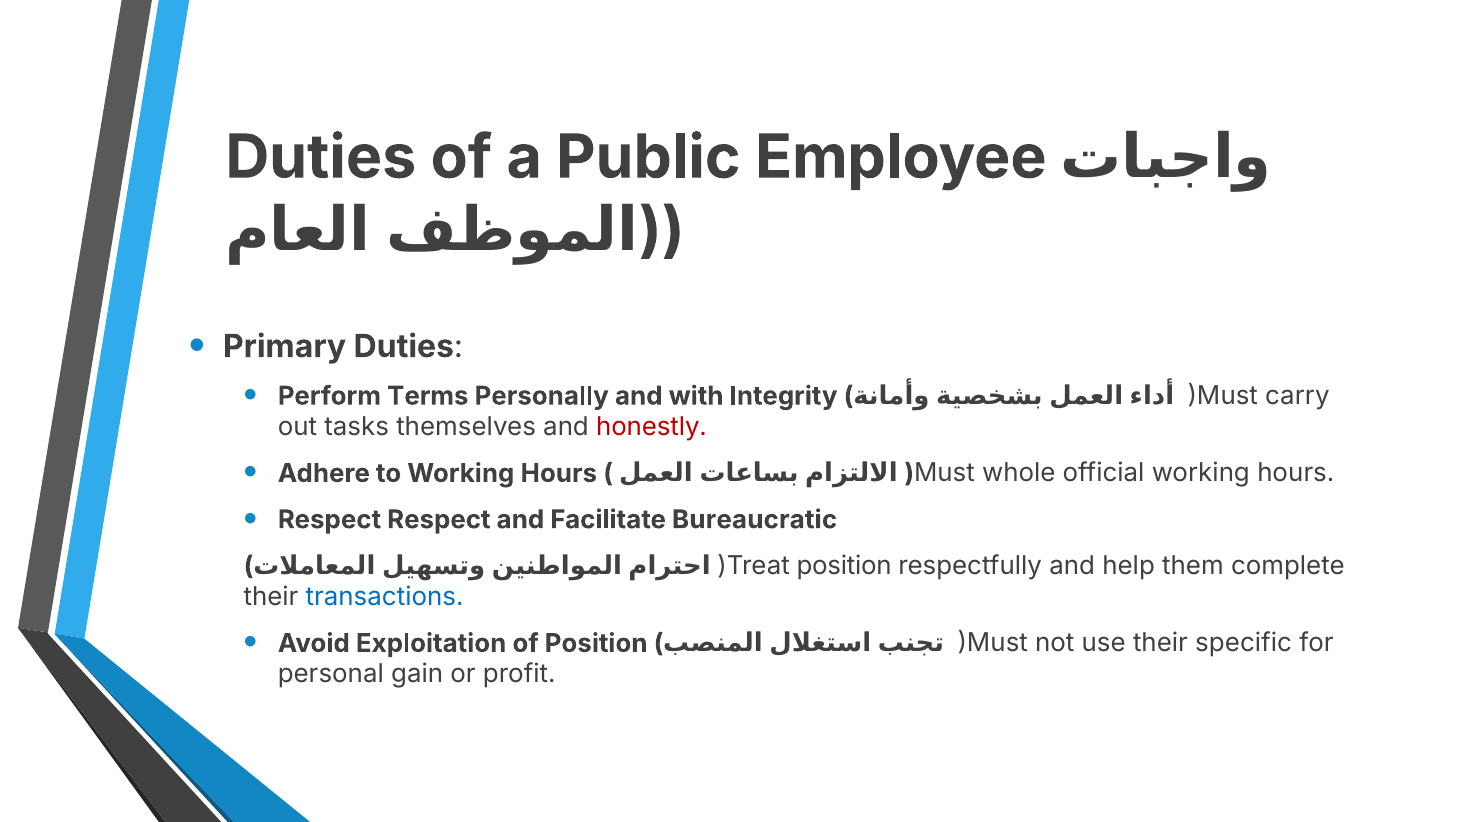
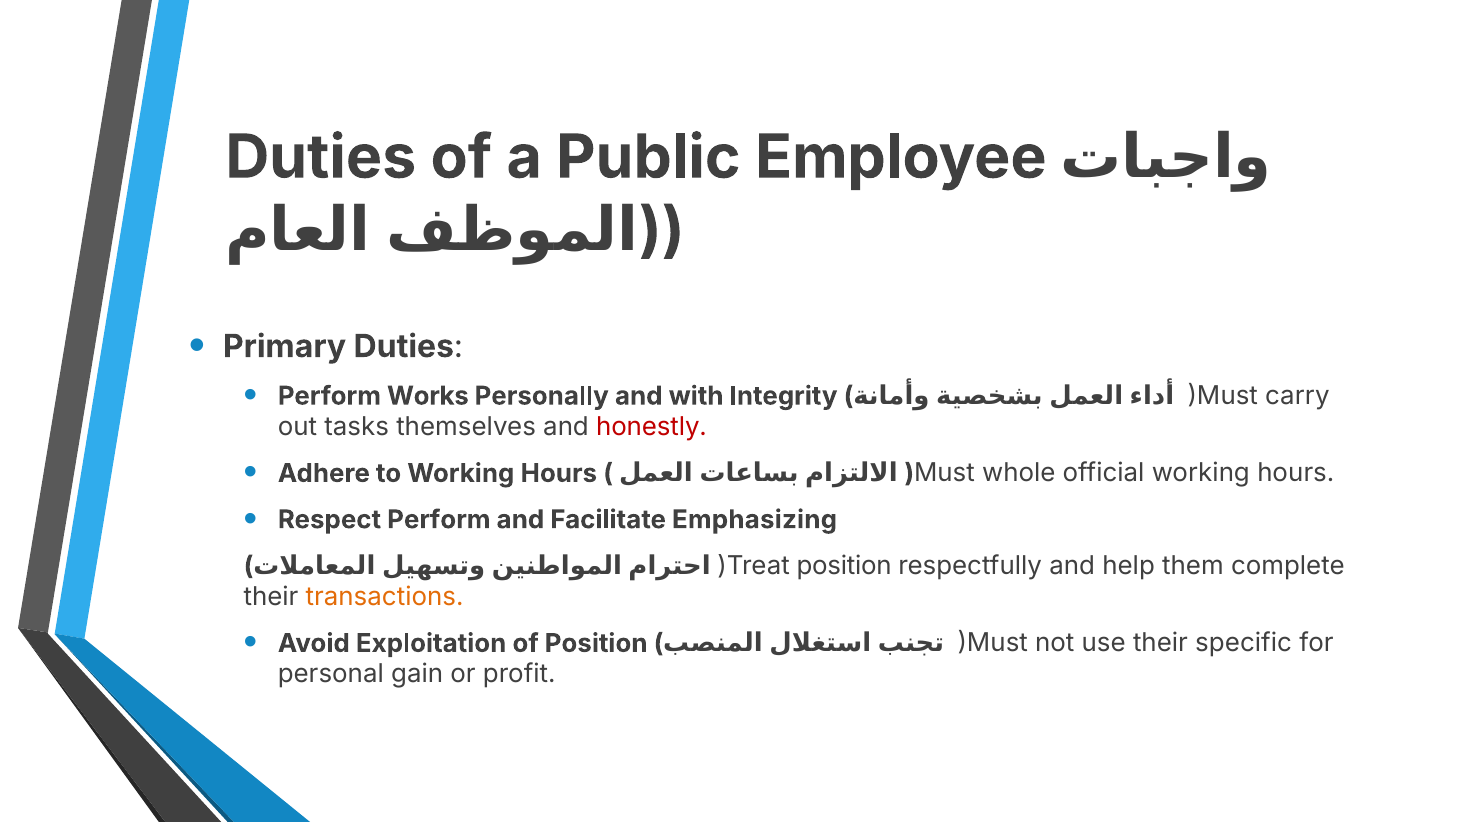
Terms: Terms -> Works
Respect Respect: Respect -> Perform
Bureaucratic: Bureaucratic -> Emphasizing
transactions colour: blue -> orange
